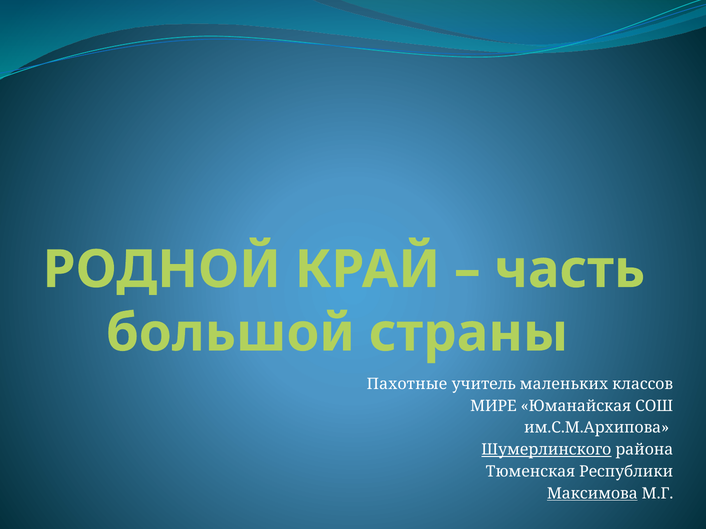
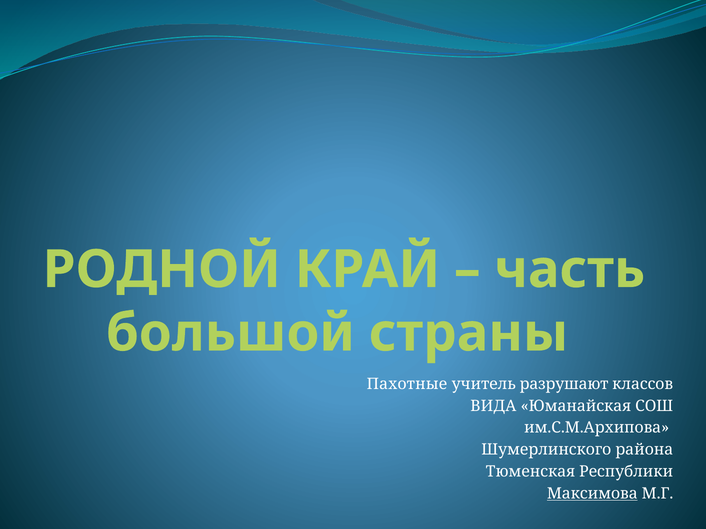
маленьких: маленьких -> разрушают
МИРЕ: МИРЕ -> ВИДА
Шумерлинского underline: present -> none
